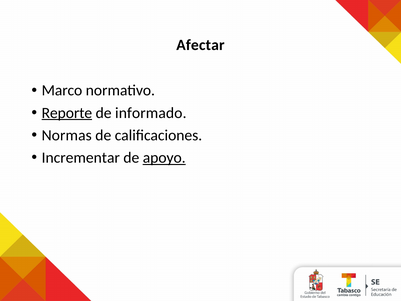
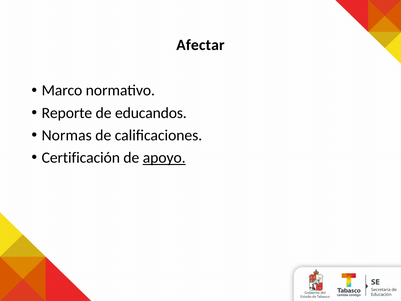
Reporte underline: present -> none
informado: informado -> educandos
Incrementar: Incrementar -> Certificación
